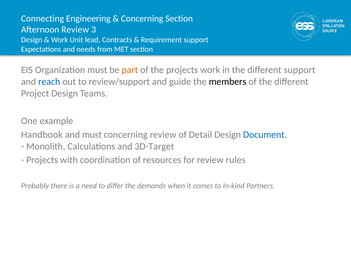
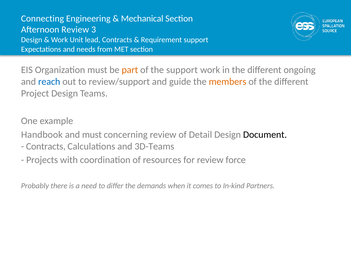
Concerning at (142, 18): Concerning -> Mechanical
the projects: projects -> support
different support: support -> ongoing
members colour: black -> orange
Document colour: blue -> black
Monolith at (46, 146): Monolith -> Contracts
3D-Target: 3D-Target -> 3D-Teams
rules: rules -> force
